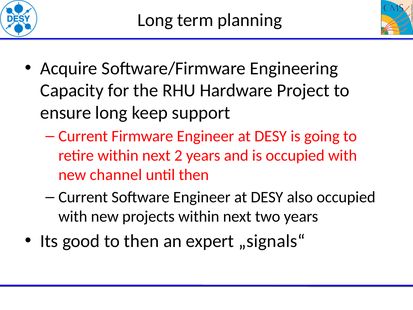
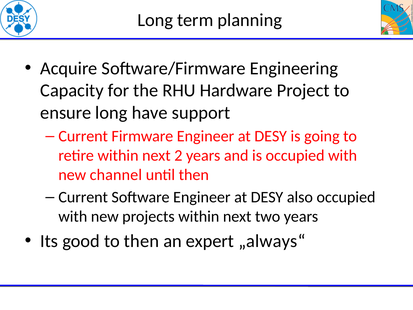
keep: keep -> have
„signals“: „signals“ -> „always“
